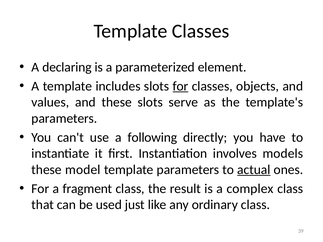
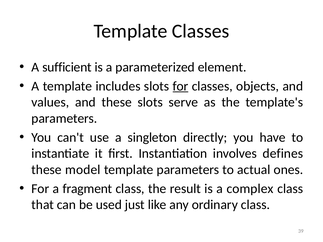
declaring: declaring -> sufficient
following: following -> singleton
models: models -> defines
actual underline: present -> none
